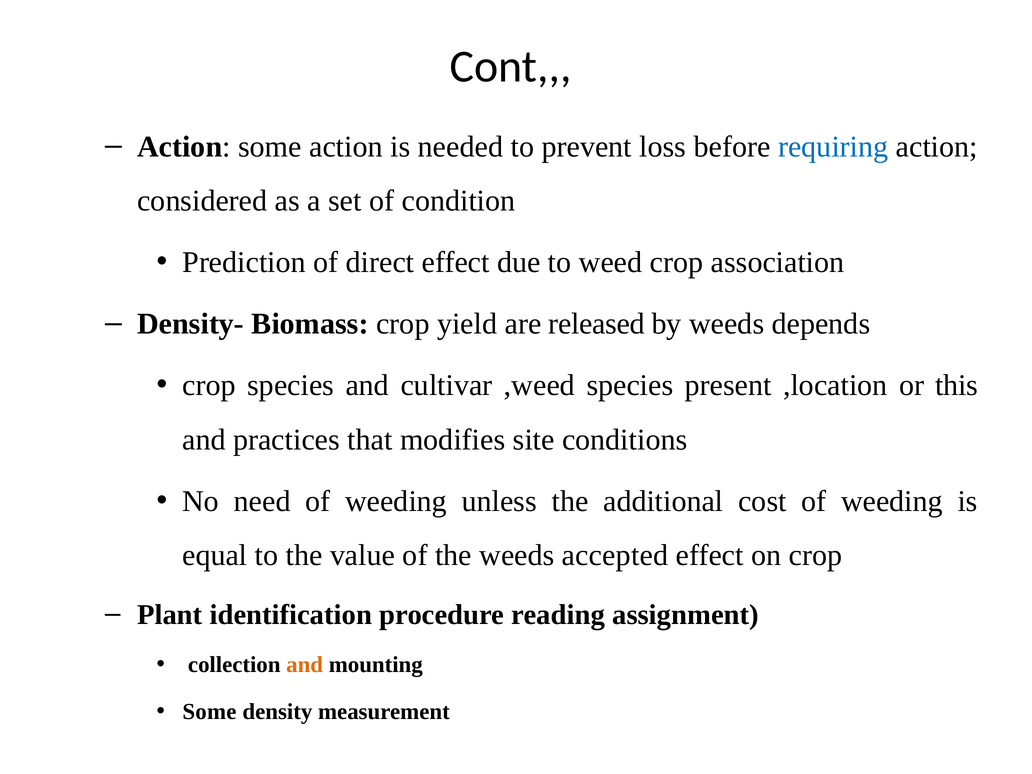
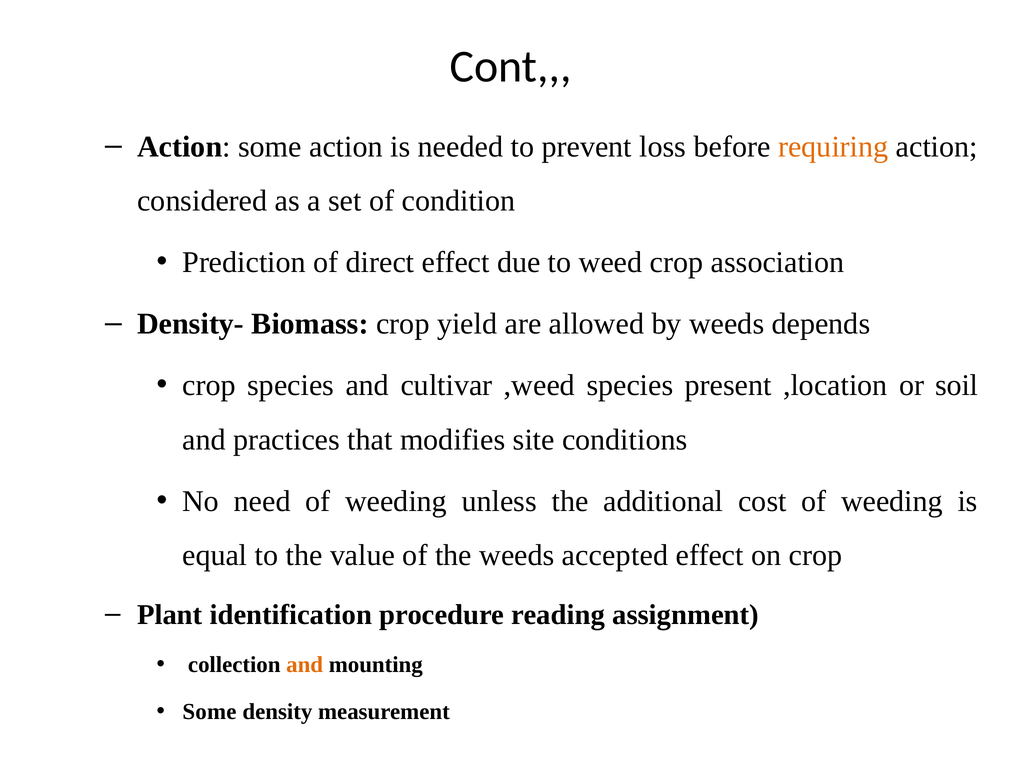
requiring colour: blue -> orange
released: released -> allowed
this: this -> soil
